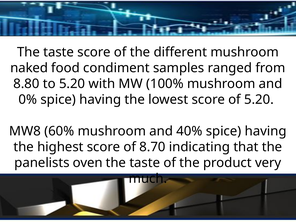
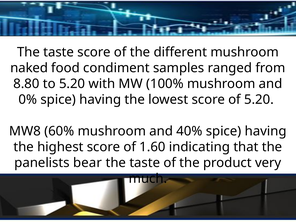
8.70: 8.70 -> 1.60
oven: oven -> bear
